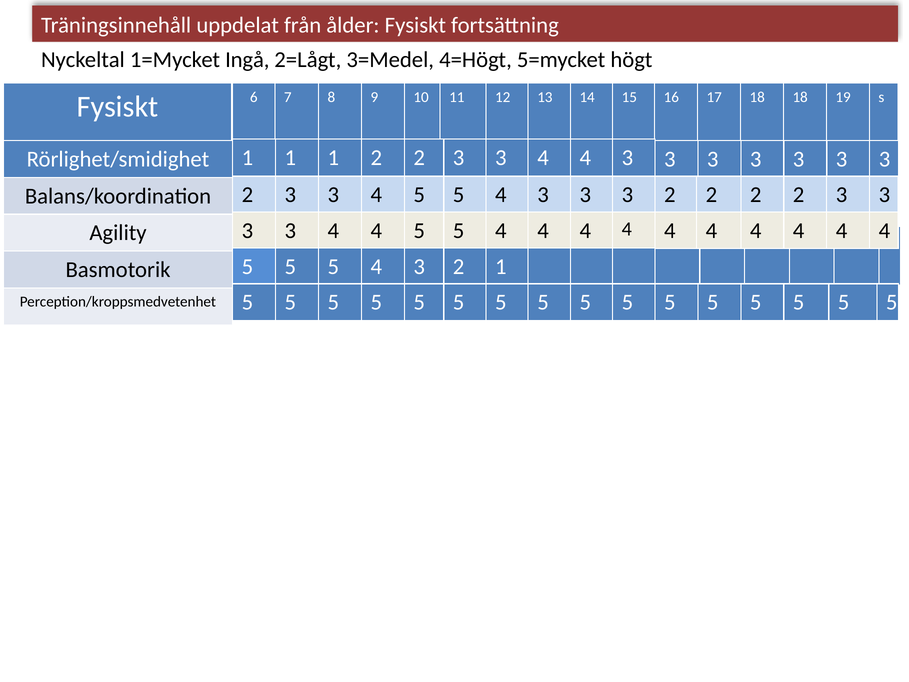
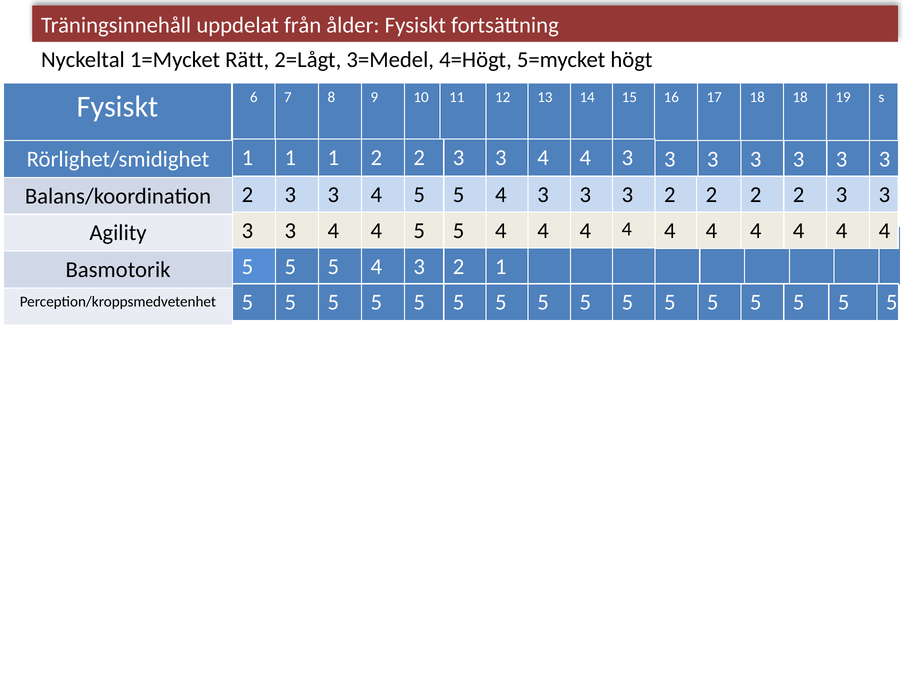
Ingå: Ingå -> Rätt
